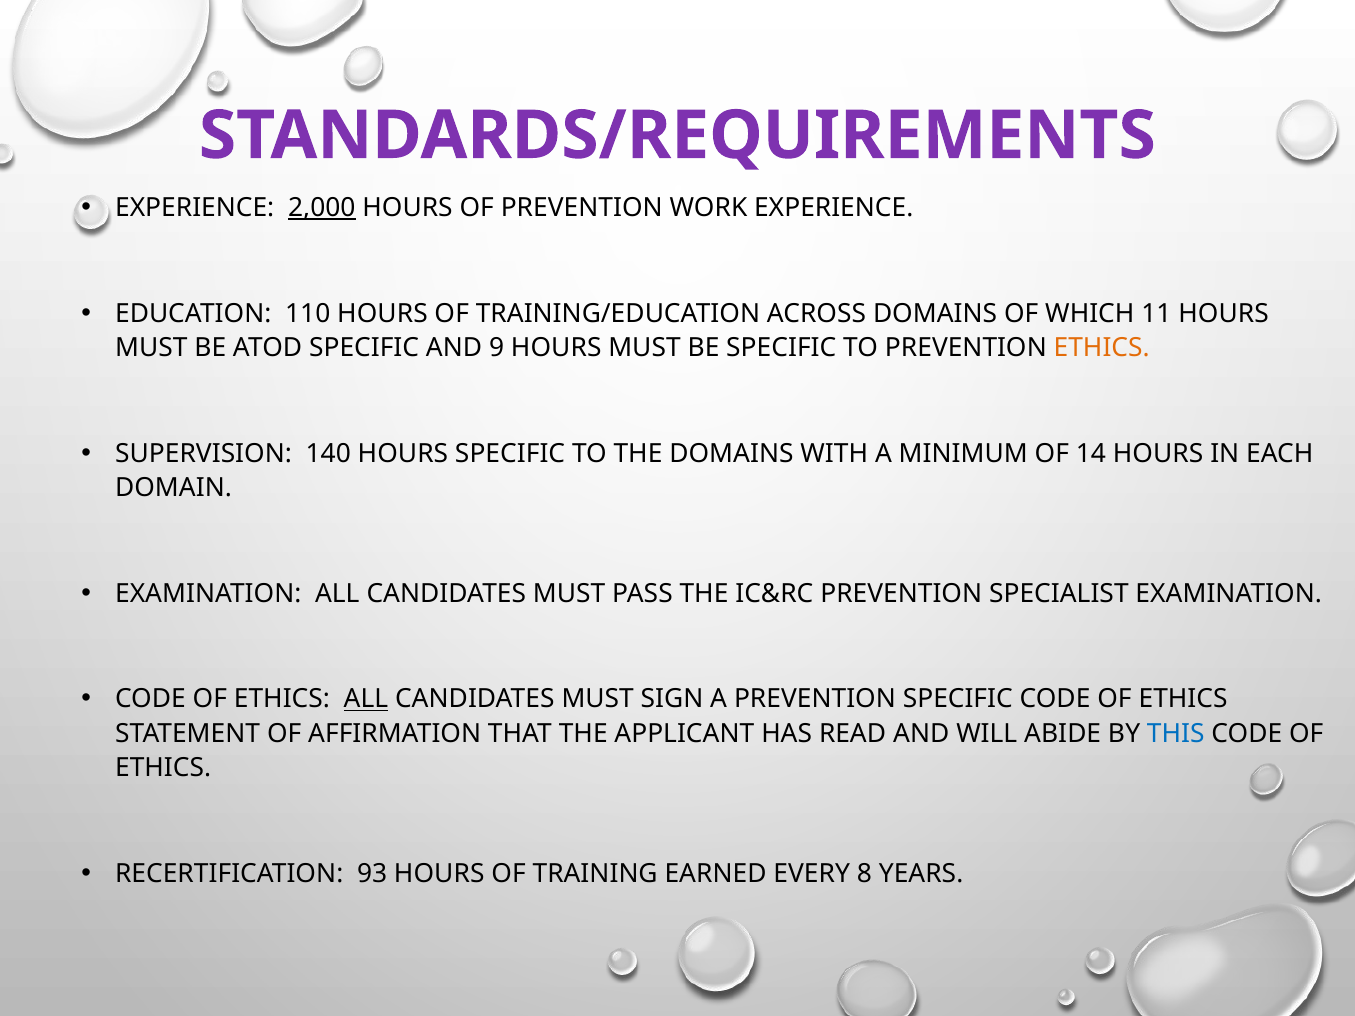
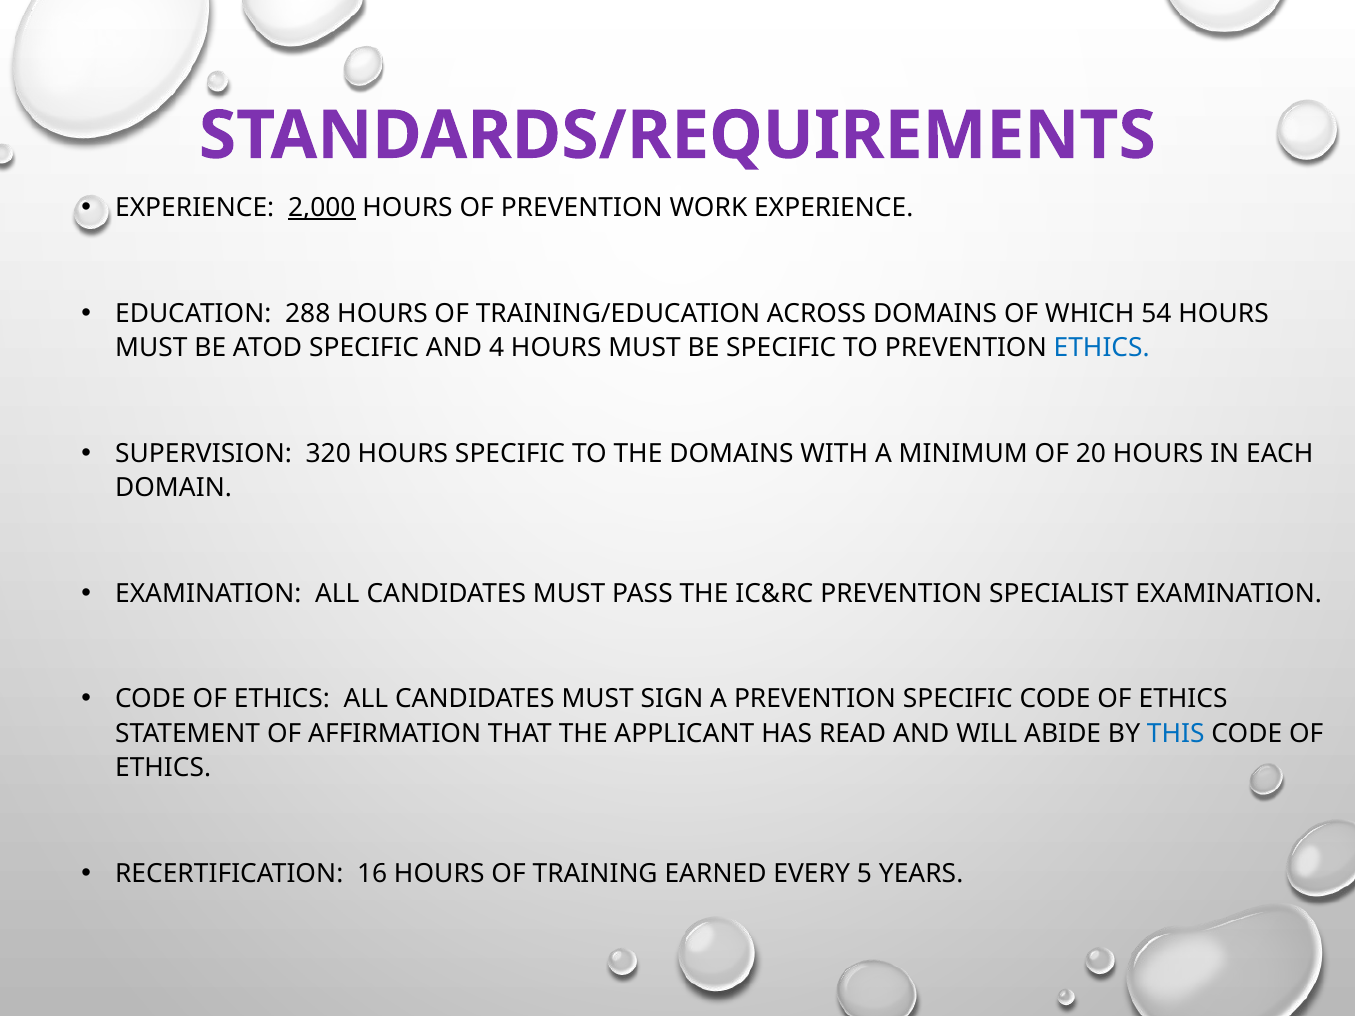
110: 110 -> 288
11: 11 -> 54
9: 9 -> 4
ETHICS at (1102, 348) colour: orange -> blue
140: 140 -> 320
14: 14 -> 20
ALL at (366, 699) underline: present -> none
93: 93 -> 16
8: 8 -> 5
